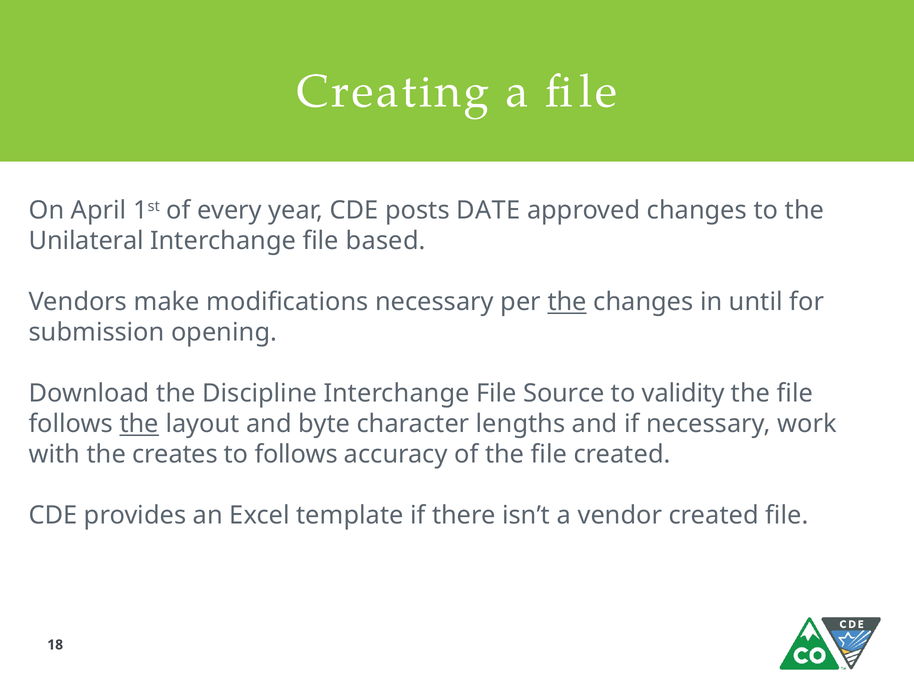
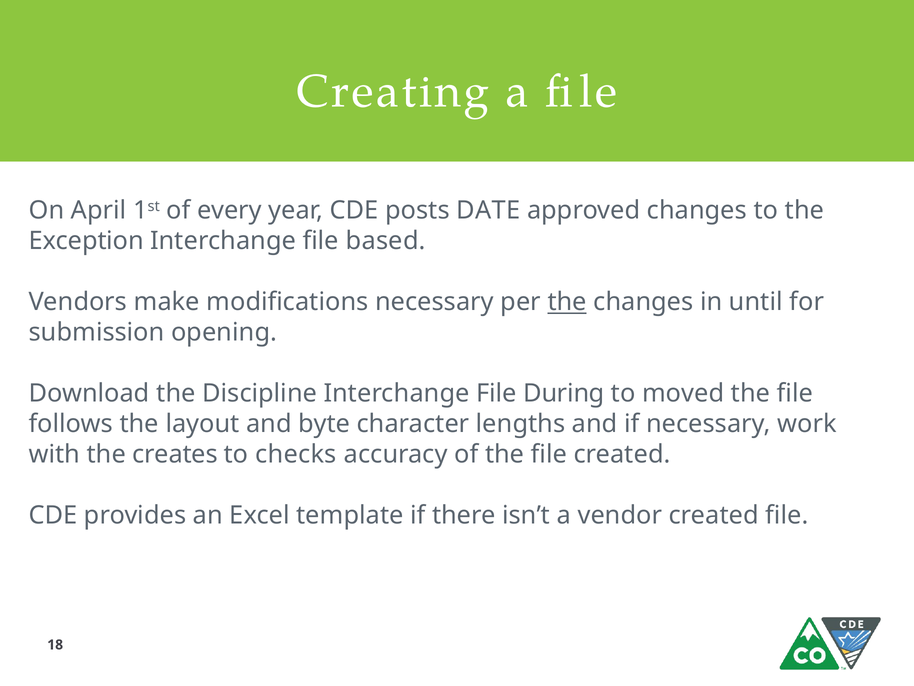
Unilateral: Unilateral -> Exception
Source: Source -> During
validity: validity -> moved
the at (139, 424) underline: present -> none
to follows: follows -> checks
